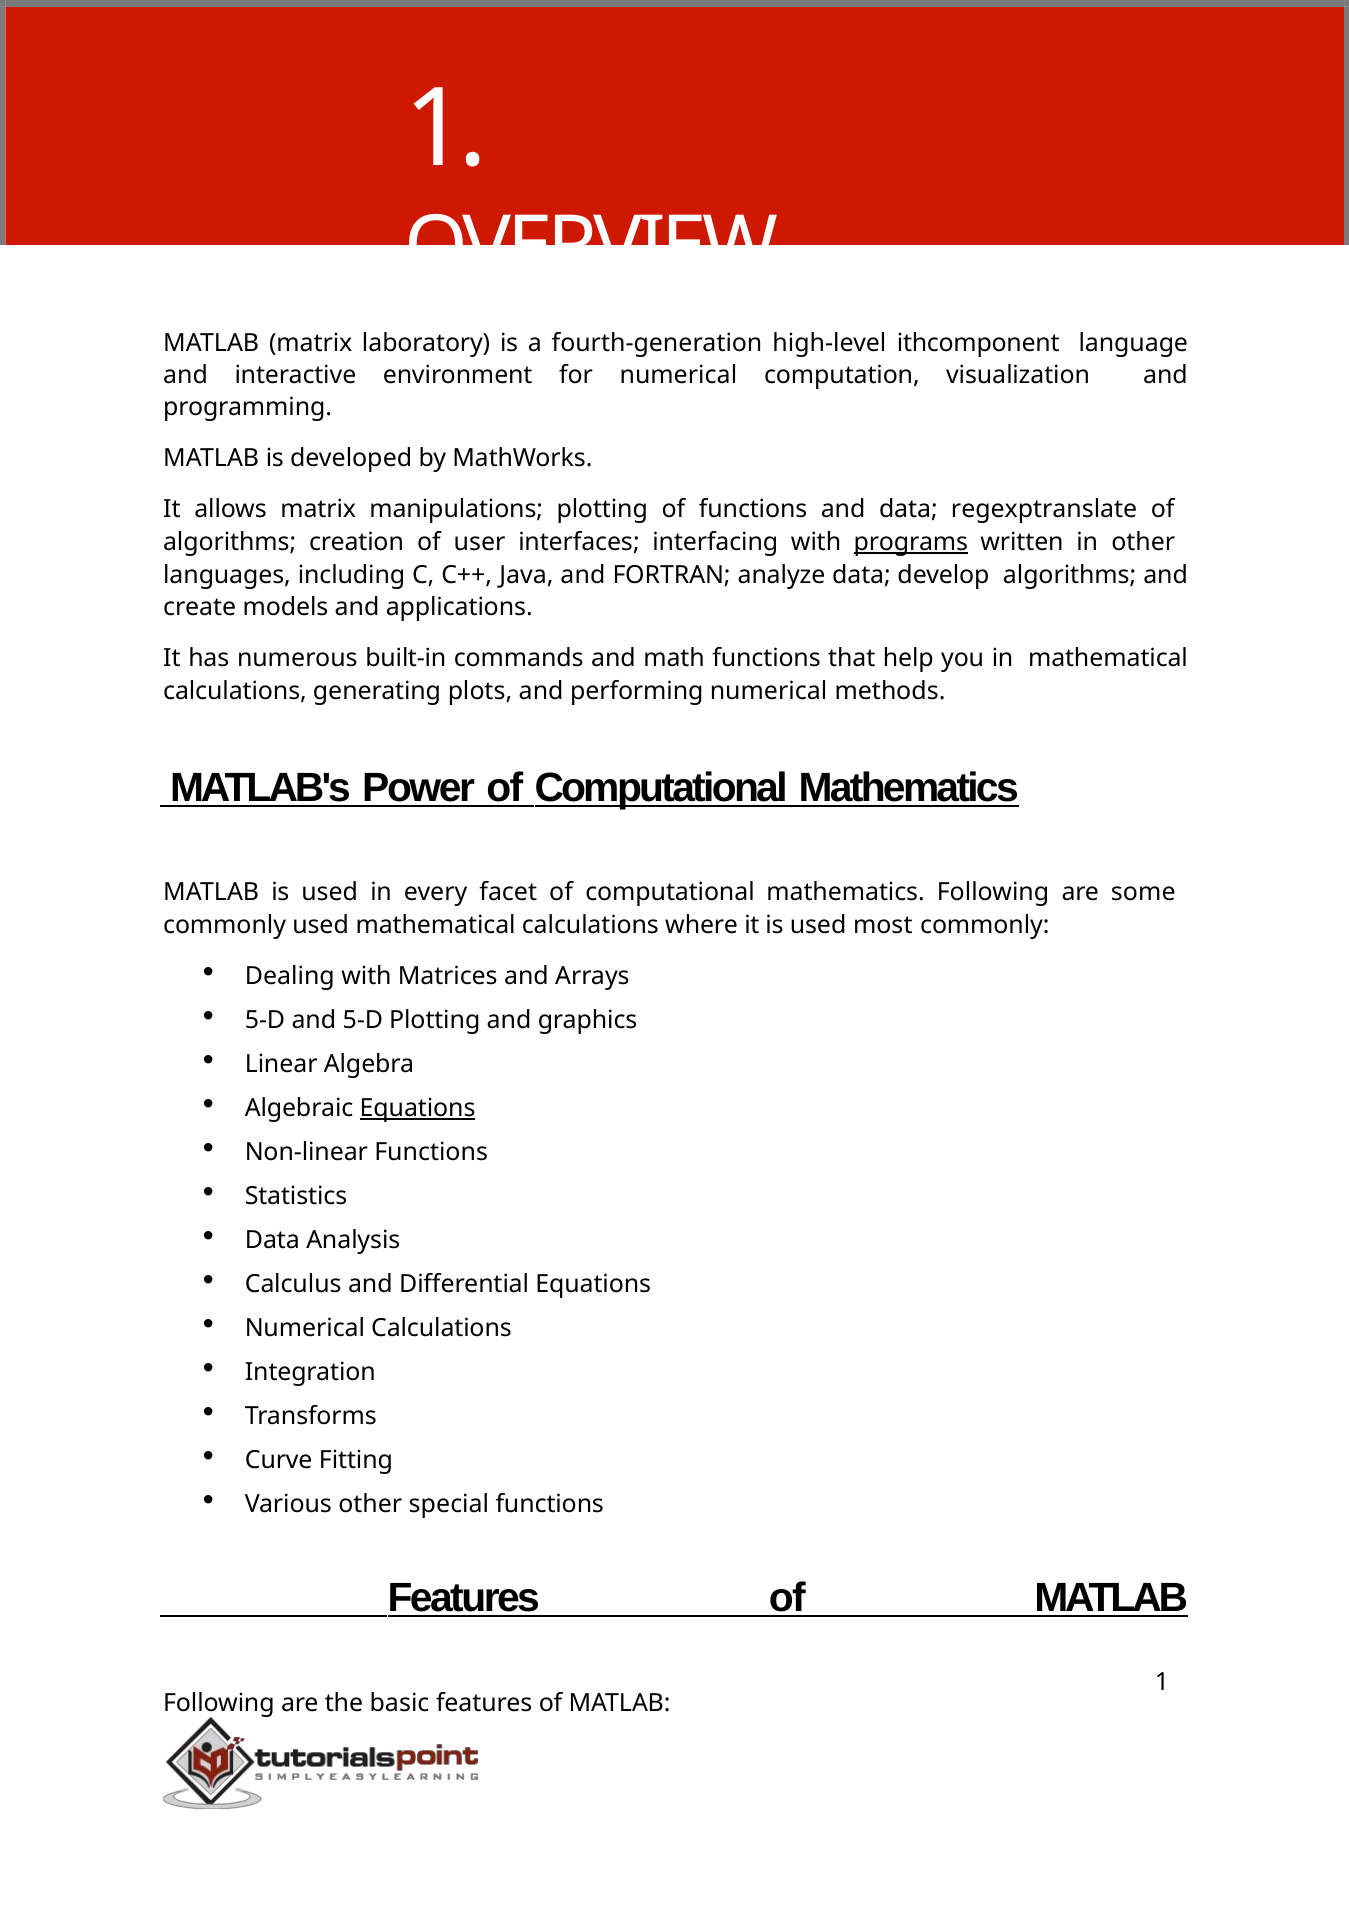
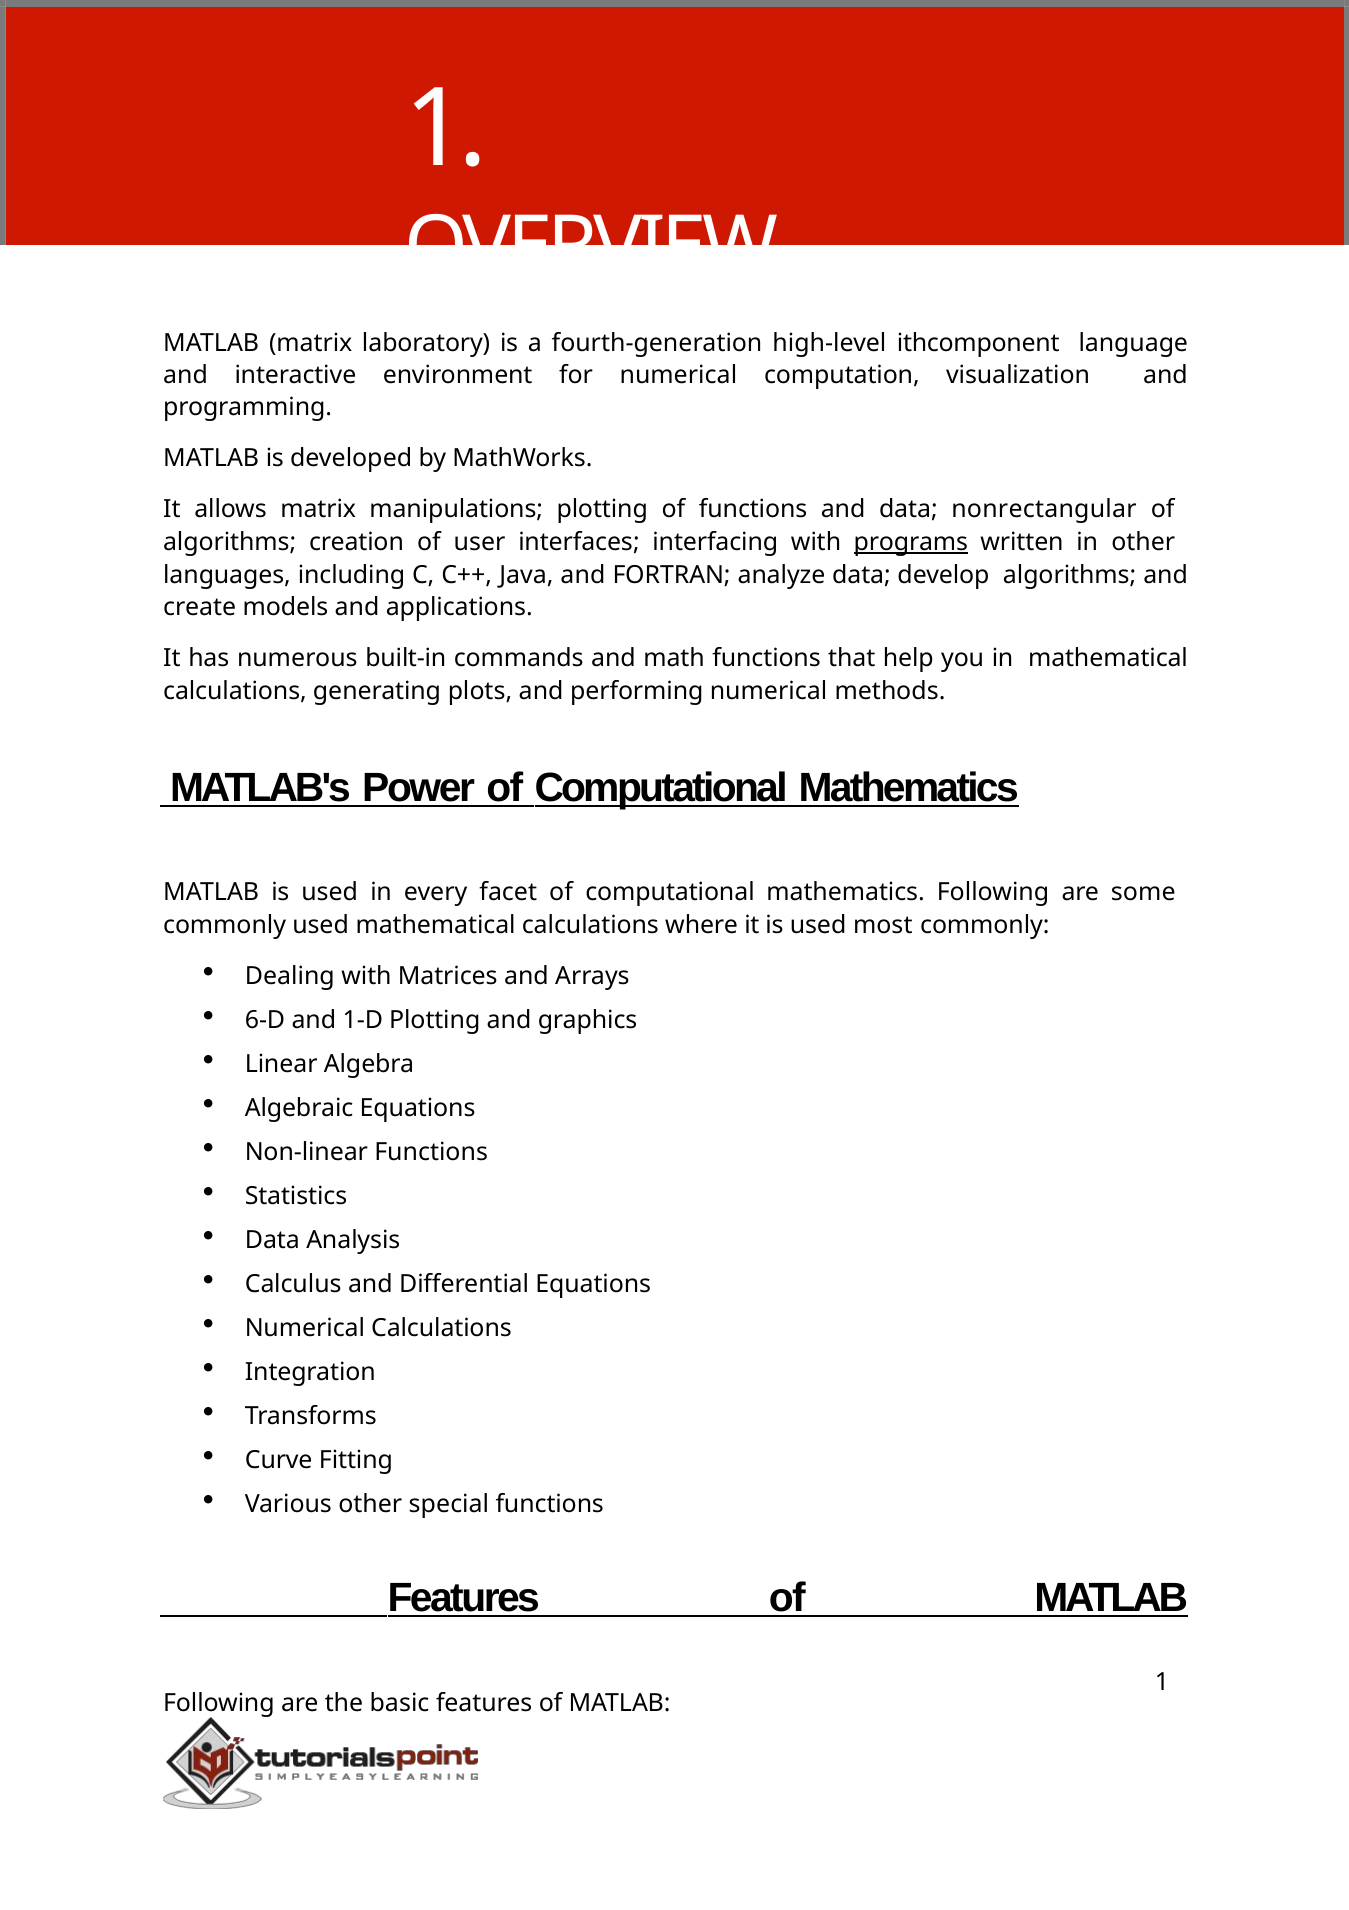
regexptranslate: regexptranslate -> nonrectangular
5-D at (265, 1020): 5-D -> 6-D
and 5-D: 5-D -> 1-D
Equations at (418, 1108) underline: present -> none
